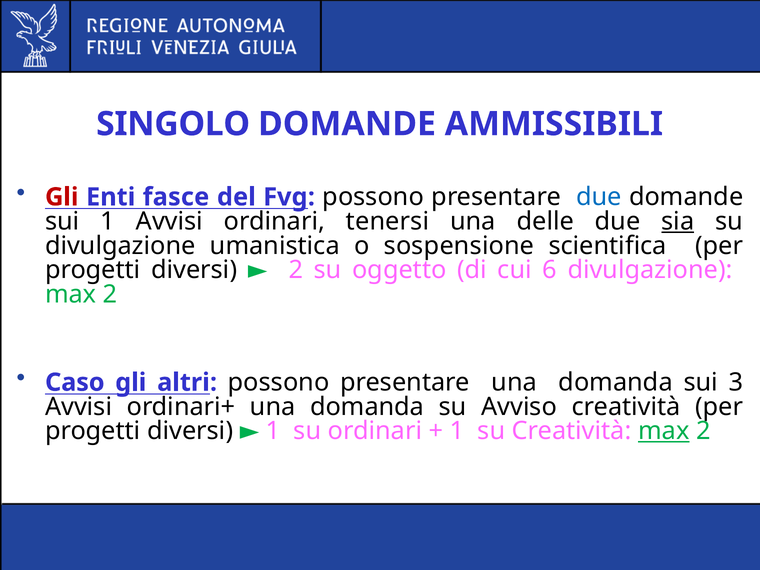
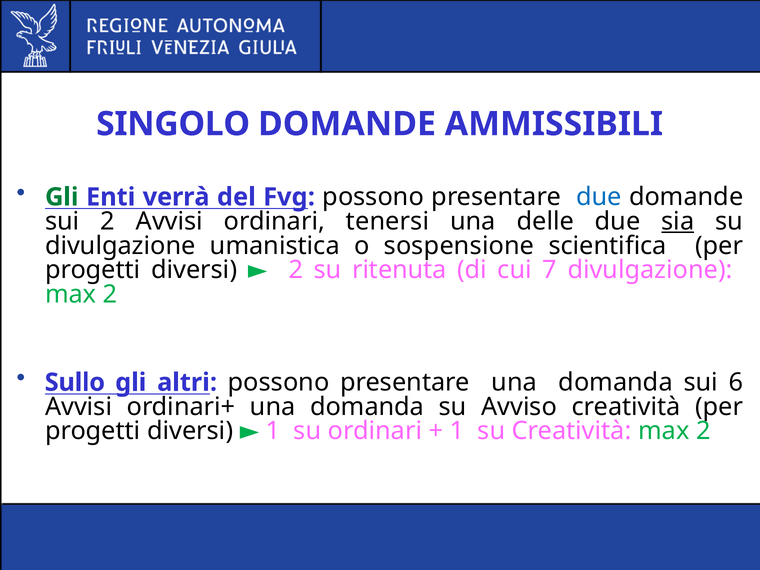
Gli at (62, 197) colour: red -> green
fasce: fasce -> verrà
sui 1: 1 -> 2
oggetto: oggetto -> ritenuta
6: 6 -> 7
Caso: Caso -> Sullo
3: 3 -> 6
max at (664, 431) underline: present -> none
